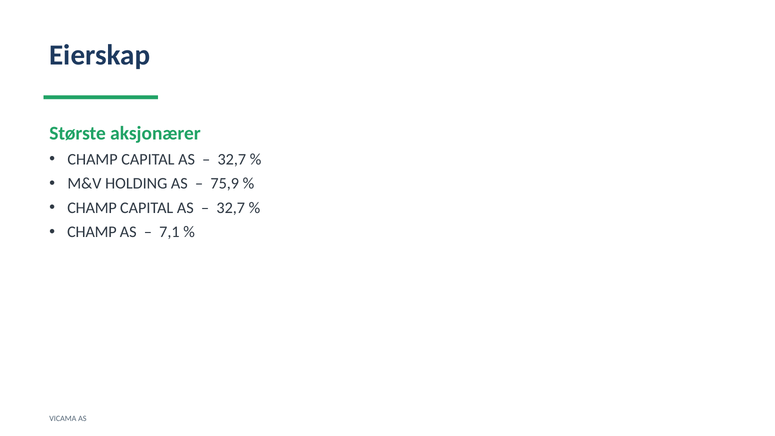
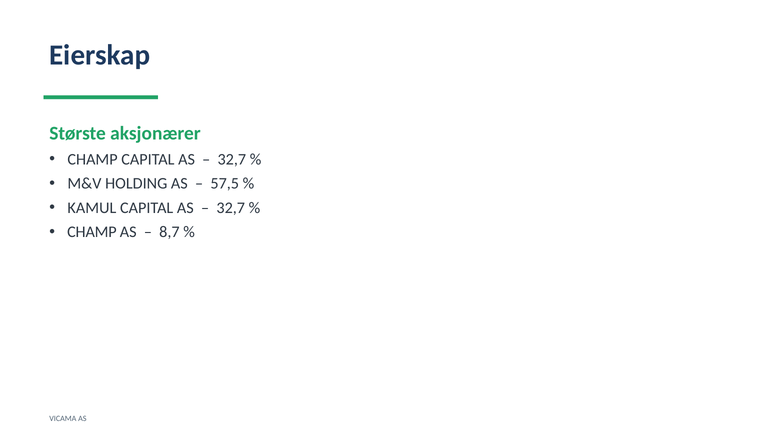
75,9: 75,9 -> 57,5
CHAMP at (92, 208): CHAMP -> KAMUL
7,1: 7,1 -> 8,7
